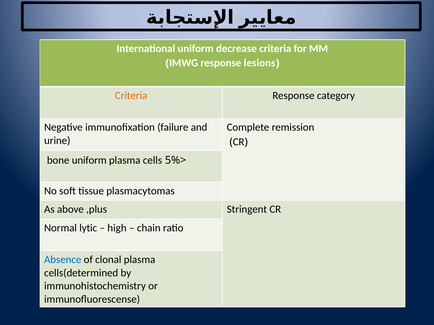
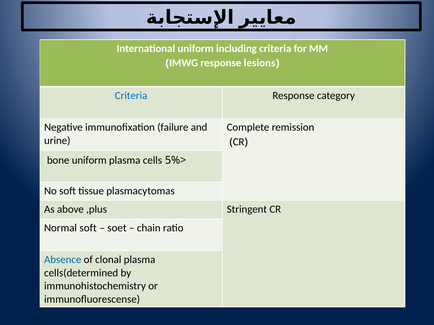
decrease: decrease -> including
Criteria at (131, 96) colour: orange -> blue
Normal lytic: lytic -> soft
high: high -> soet
